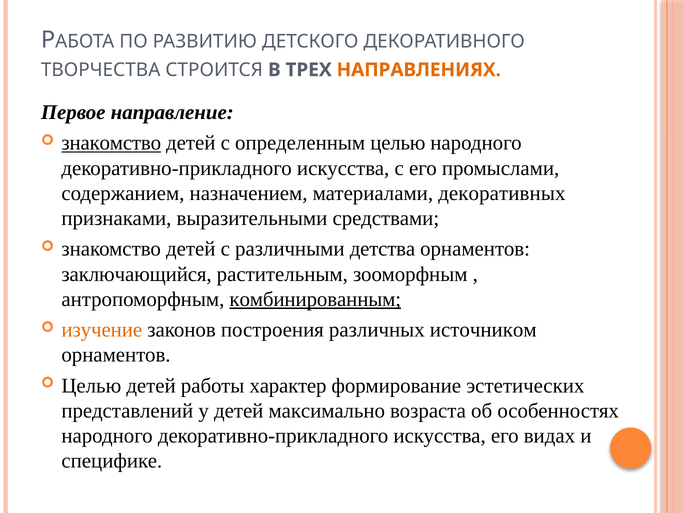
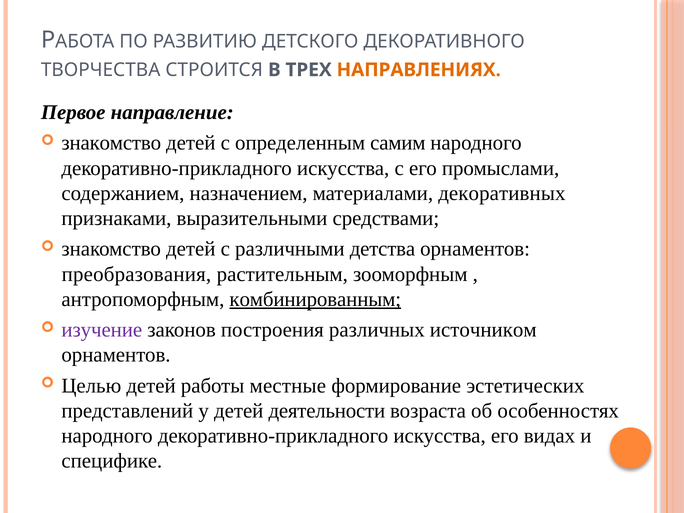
знакомство at (111, 143) underline: present -> none
определенным целью: целью -> самим
заключающийся: заключающийся -> преобразования
изучение colour: orange -> purple
характер: характер -> местные
максимально: максимально -> деятельности
